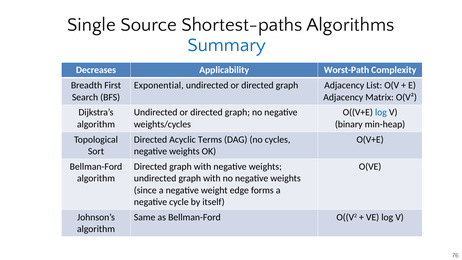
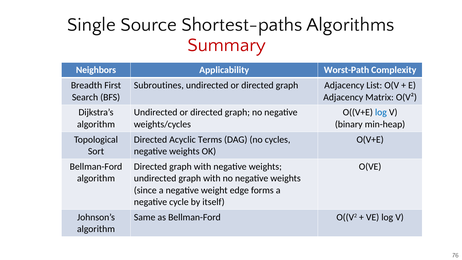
Summary colour: blue -> red
Decreases: Decreases -> Neighbors
Exponential: Exponential -> Subroutines
